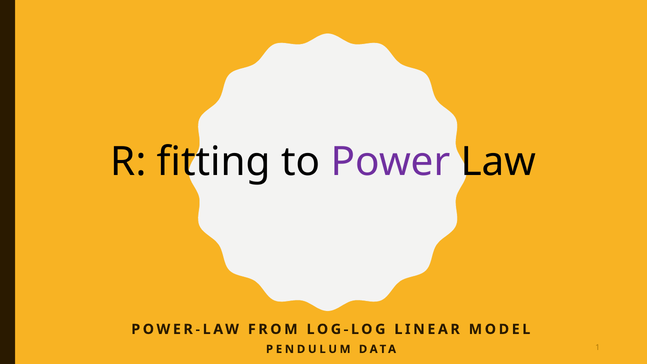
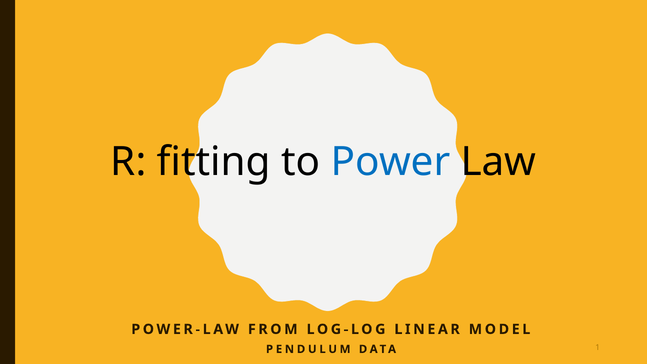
Power colour: purple -> blue
